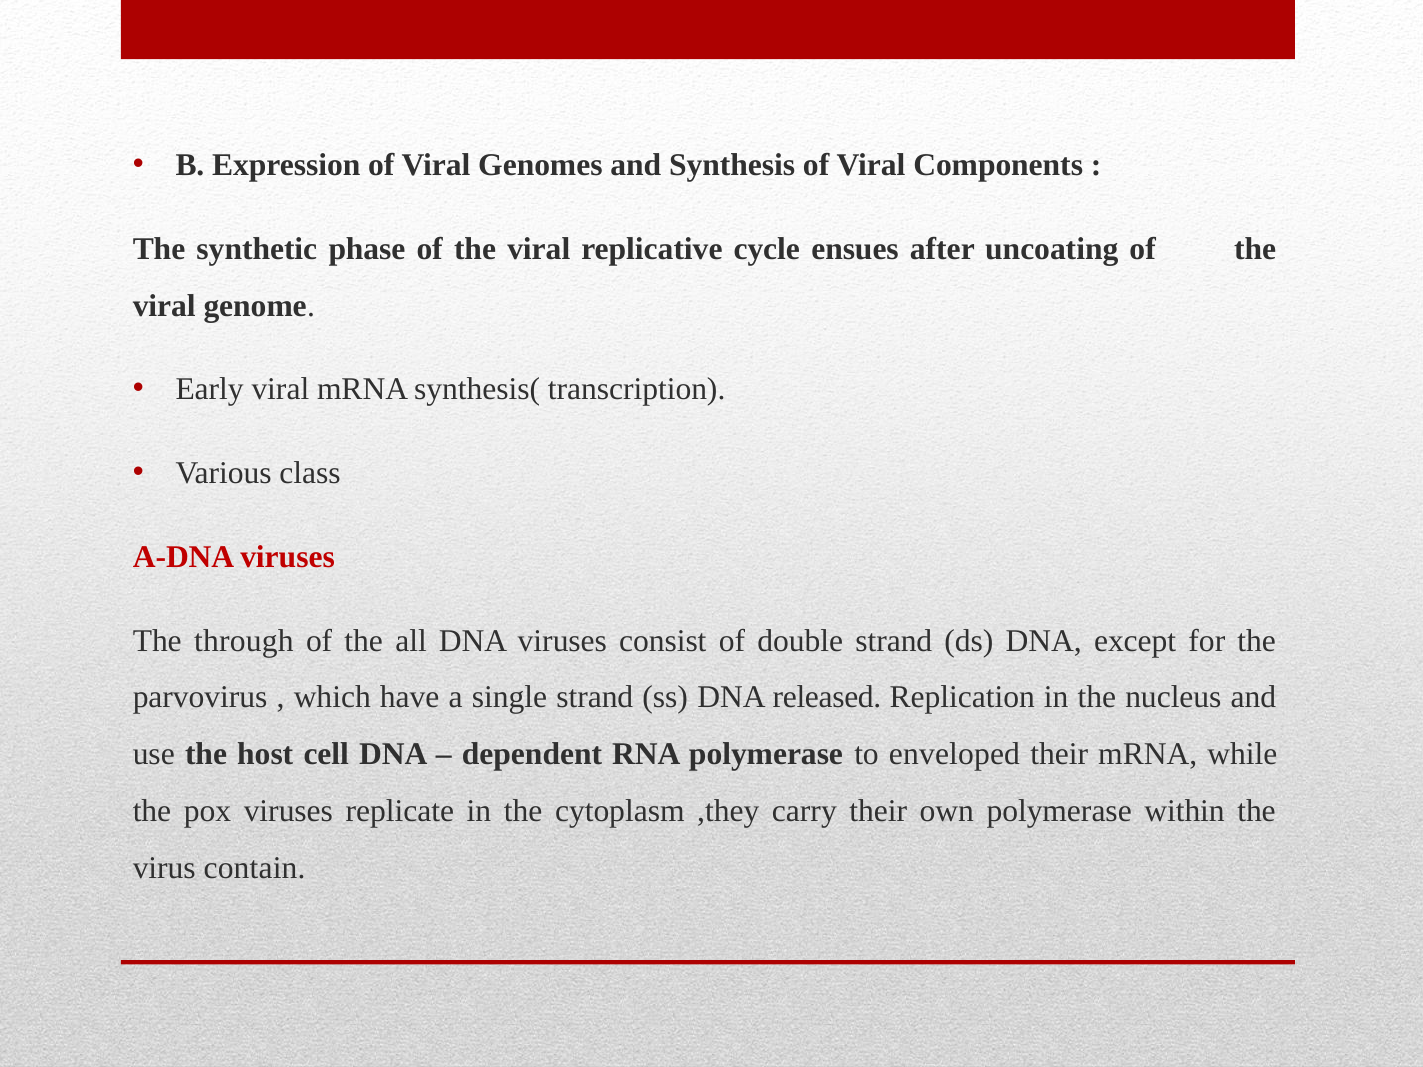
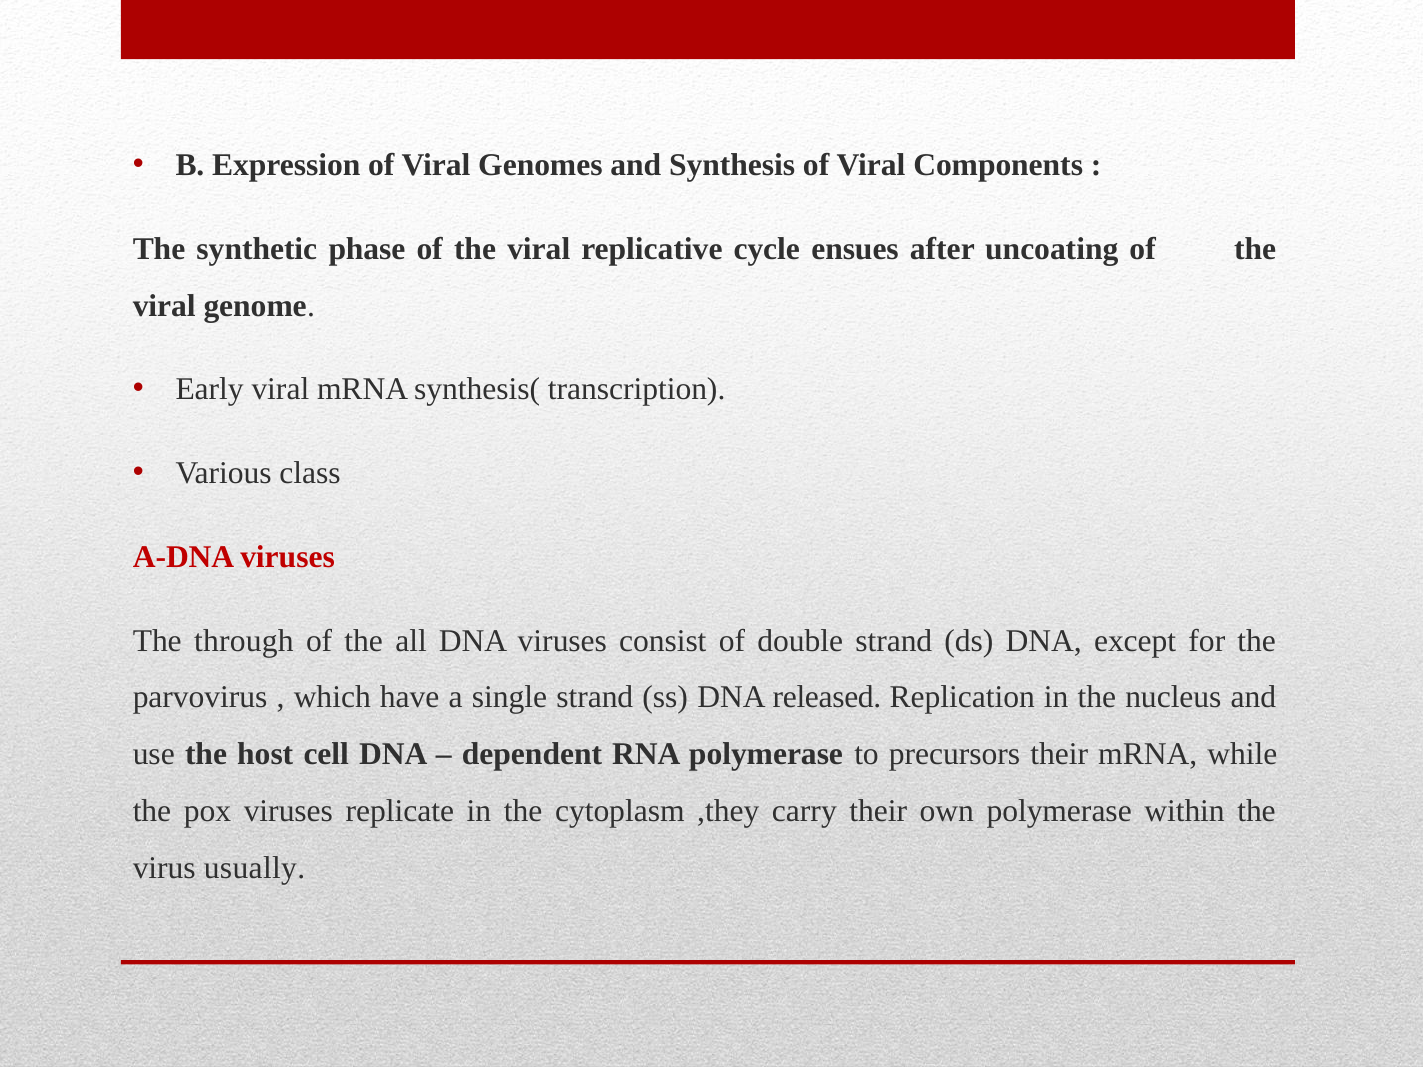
enveloped: enveloped -> precursors
contain: contain -> usually
